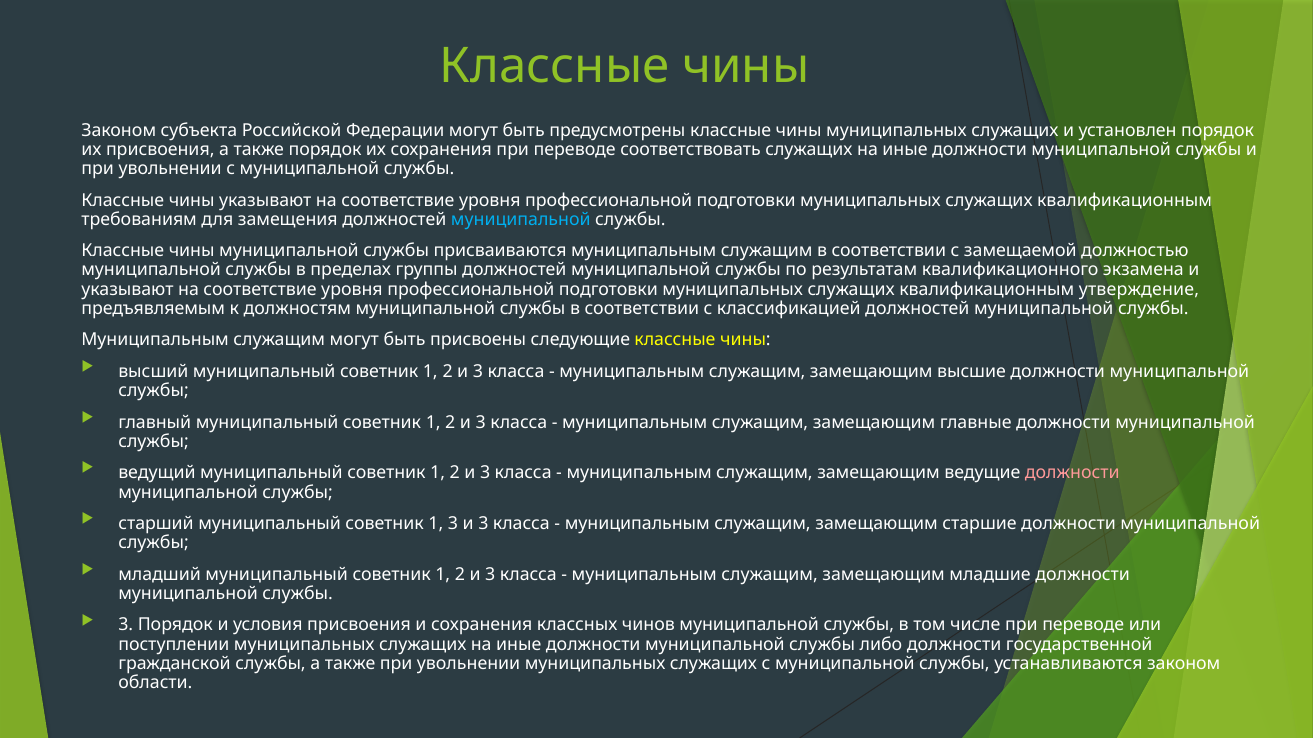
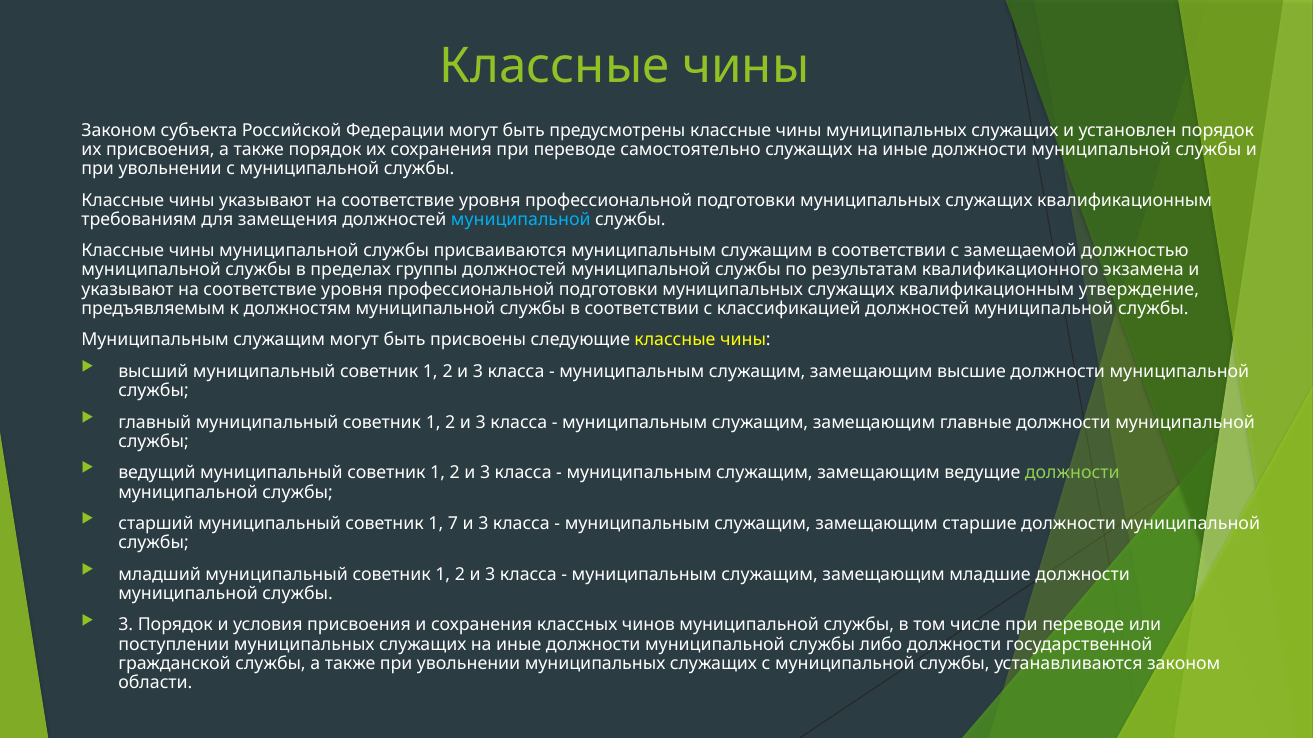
соответствовать: соответствовать -> самостоятельно
должности at (1072, 473) colour: pink -> light green
1 3: 3 -> 7
